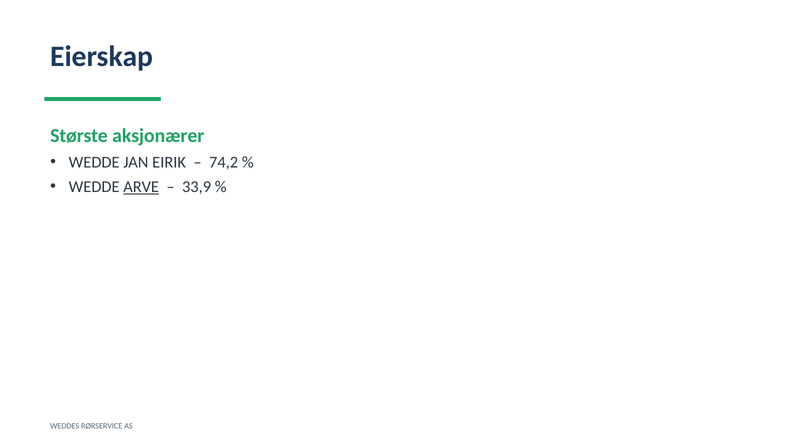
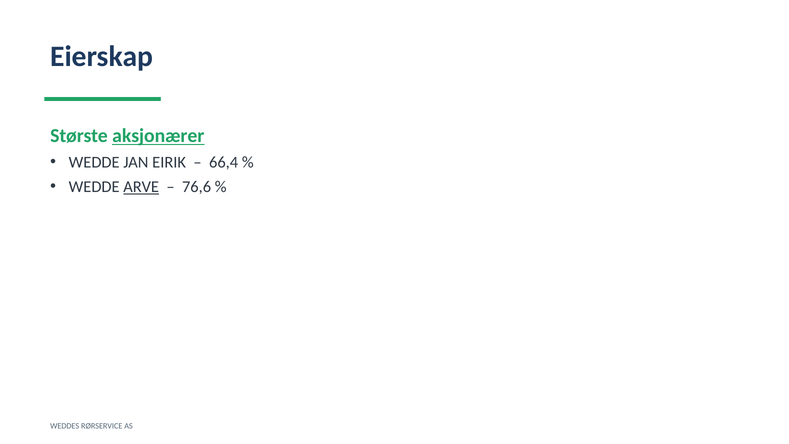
aksjonærer underline: none -> present
74,2: 74,2 -> 66,4
33,9: 33,9 -> 76,6
